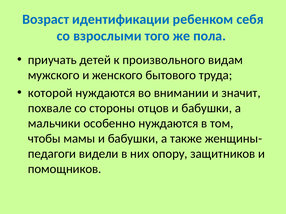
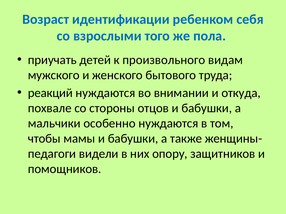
которой: которой -> реакций
значит: значит -> откуда
